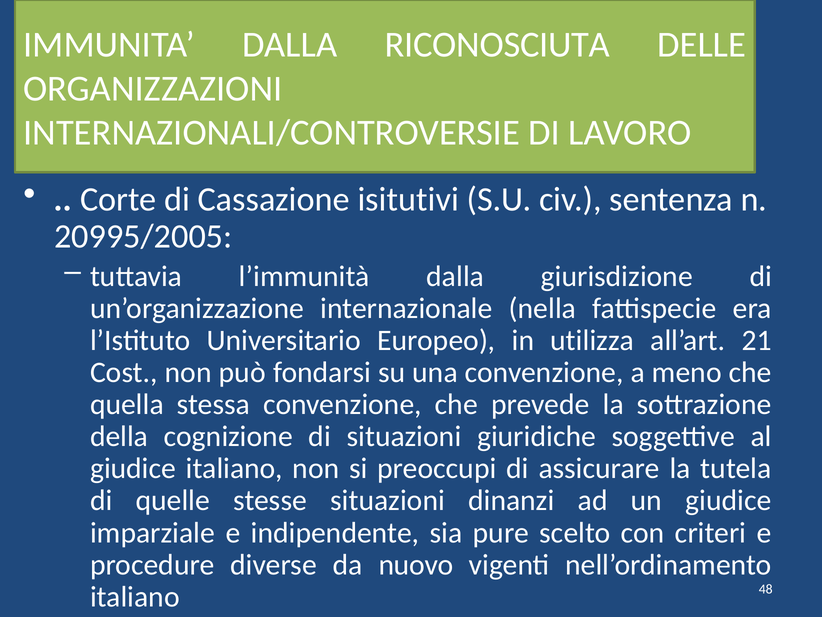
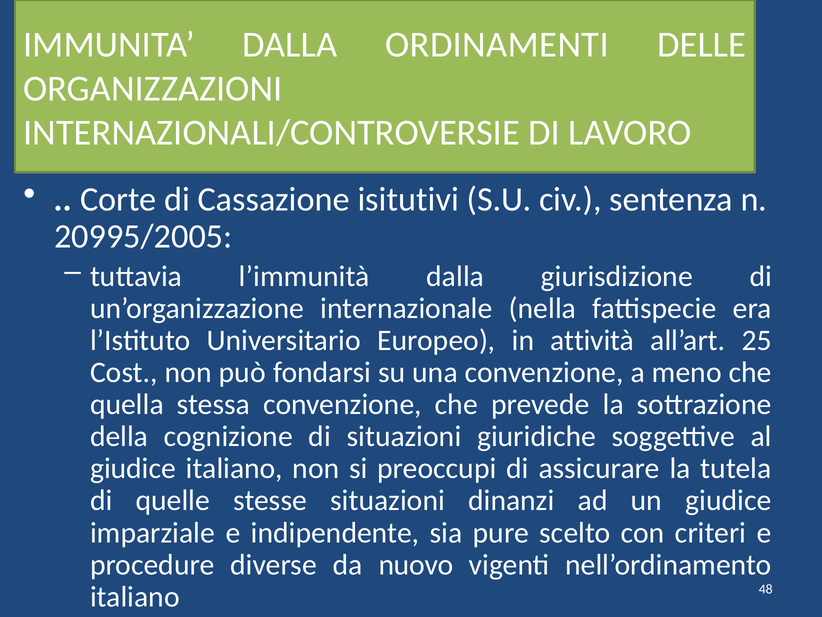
RICONOSCIUTA: RICONOSCIUTA -> ORDINAMENTI
utilizza: utilizza -> attività
21: 21 -> 25
